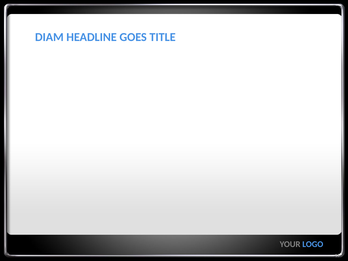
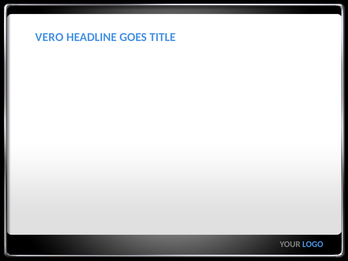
DIAM: DIAM -> VERO
